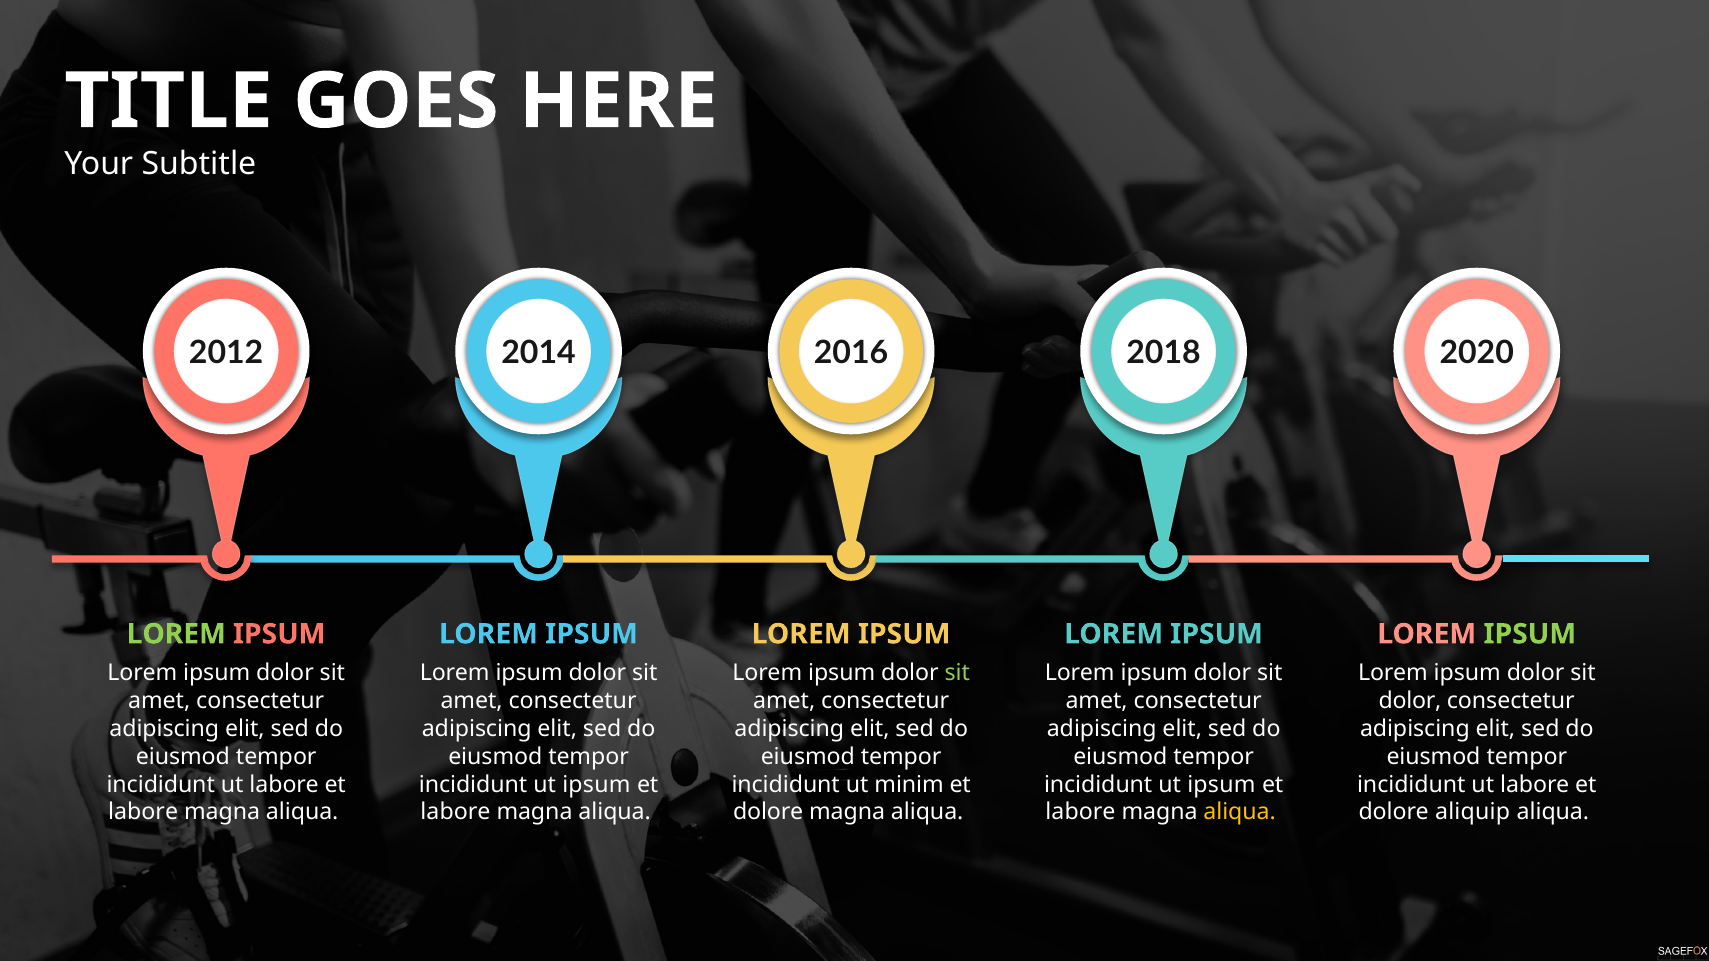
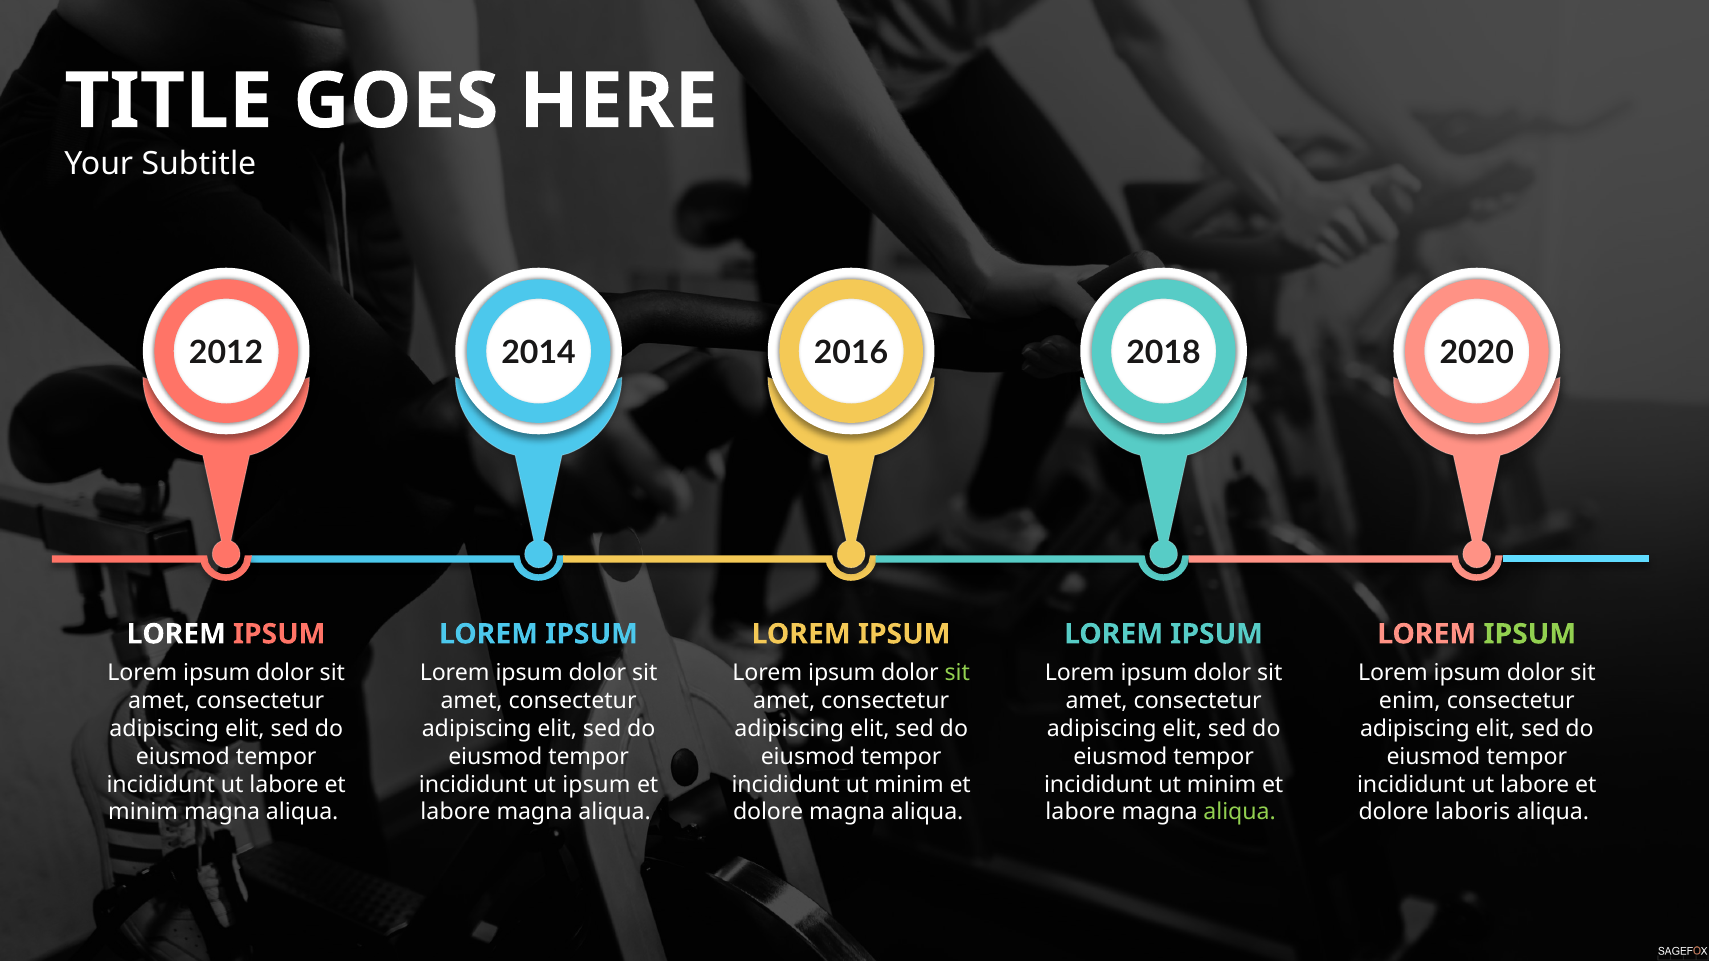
LOREM at (176, 634) colour: light green -> white
dolor at (1410, 701): dolor -> enim
ipsum at (1221, 785): ipsum -> minim
labore at (143, 812): labore -> minim
aliqua at (1240, 812) colour: yellow -> light green
aliquip: aliquip -> laboris
